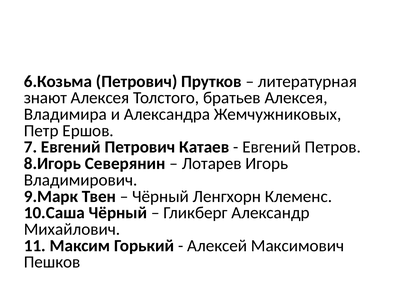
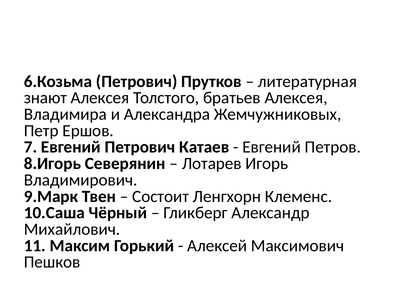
Чёрный at (161, 197): Чёрный -> Состоит
